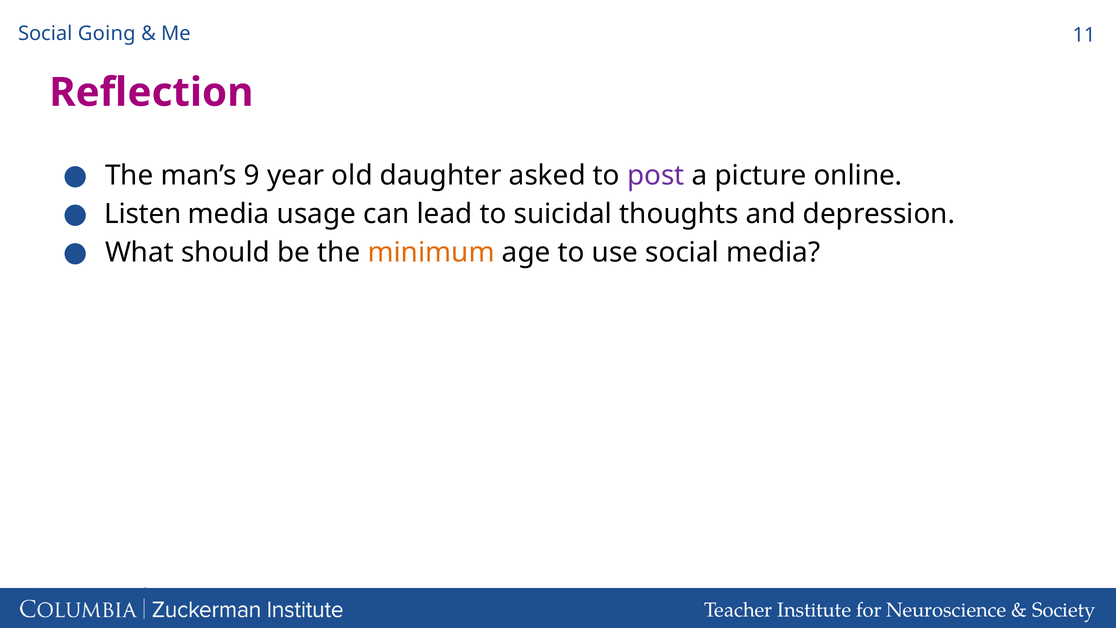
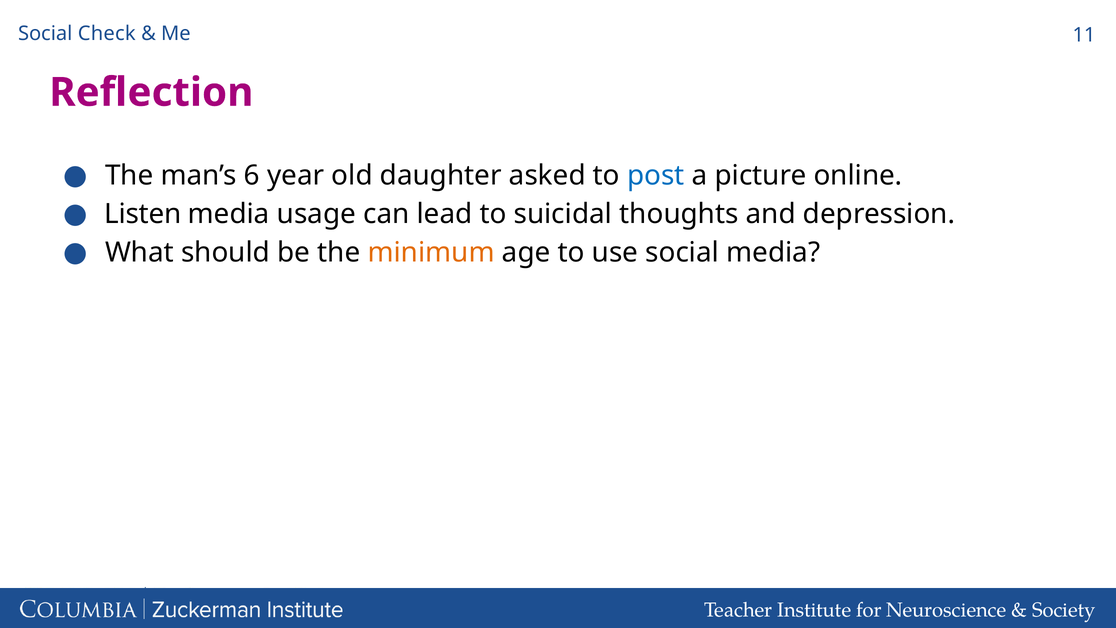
Going: Going -> Check
9: 9 -> 6
post colour: purple -> blue
